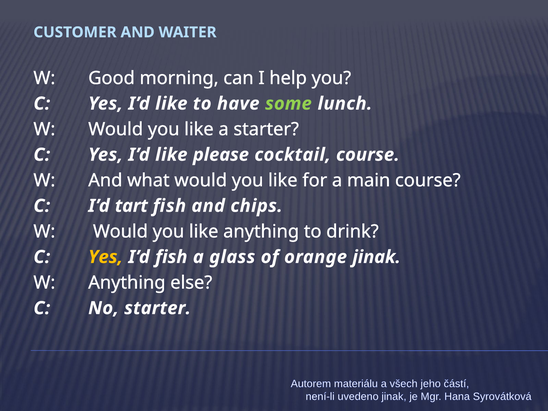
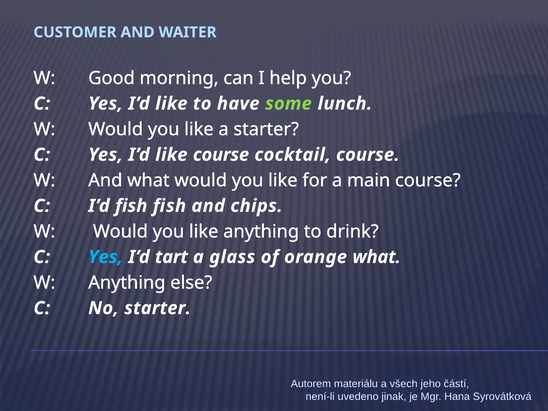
like please: please -> course
I’d tart: tart -> fish
Yes at (105, 257) colour: yellow -> light blue
I’d fish: fish -> tart
orange jinak: jinak -> what
